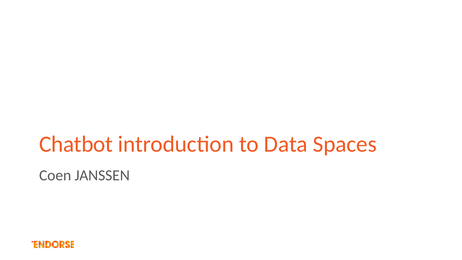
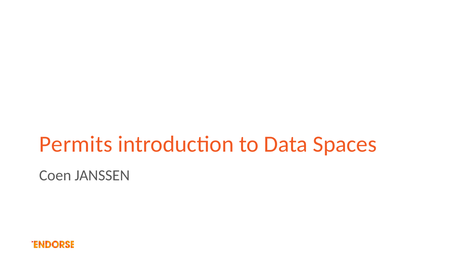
Chatbot: Chatbot -> Permits
